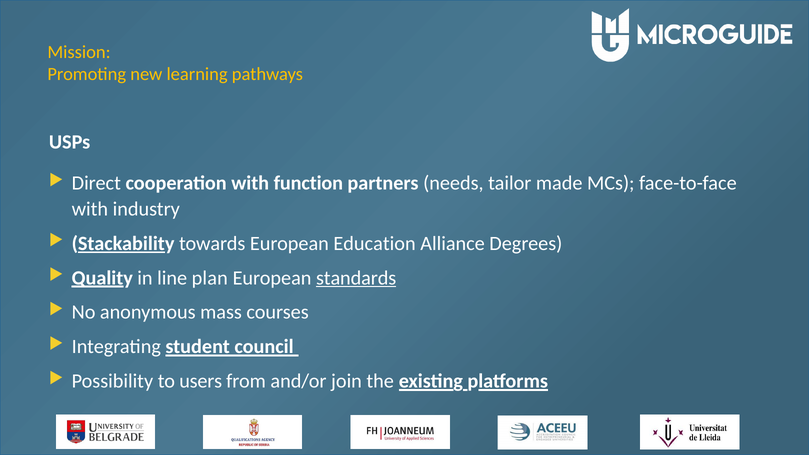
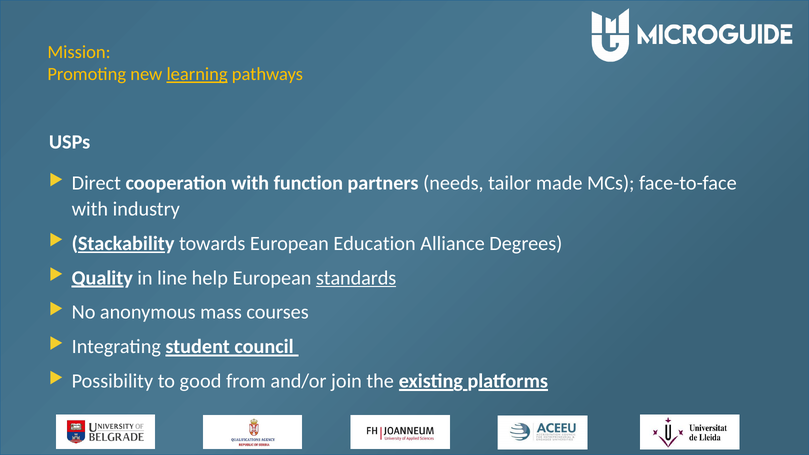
learning underline: none -> present
plan: plan -> help
users: users -> good
